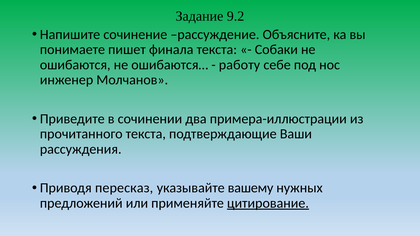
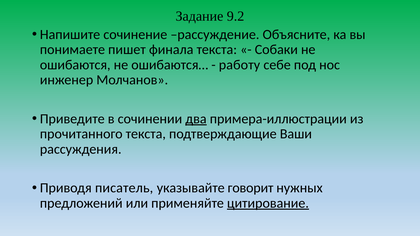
два underline: none -> present
пересказ: пересказ -> писатель
вашему: вашему -> говорит
